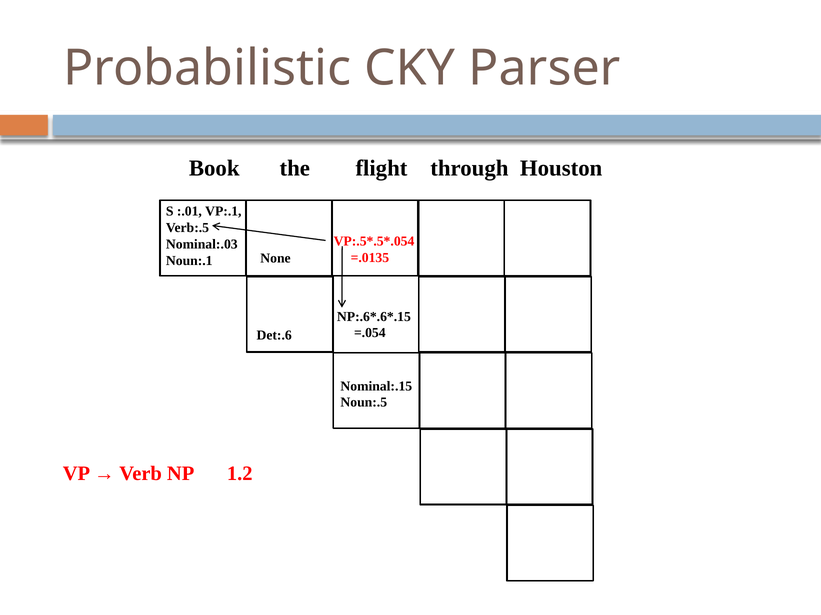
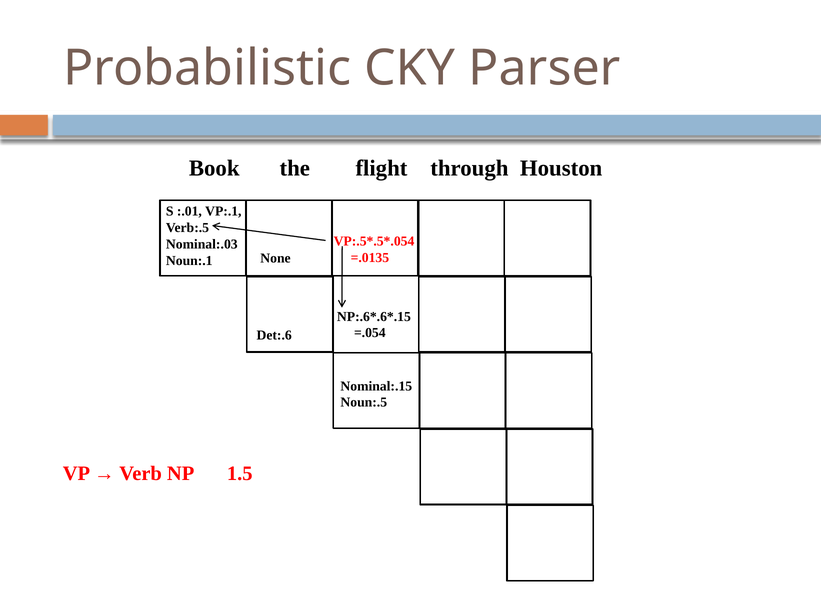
1.2: 1.2 -> 1.5
